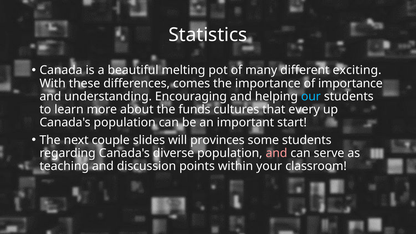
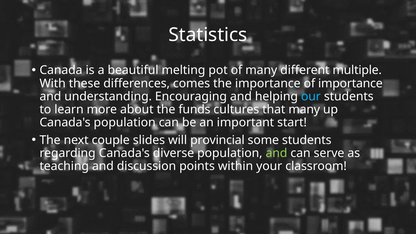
exciting: exciting -> multiple
that every: every -> many
provinces: provinces -> provincial
and at (276, 153) colour: pink -> light green
